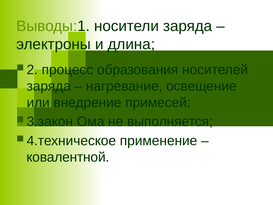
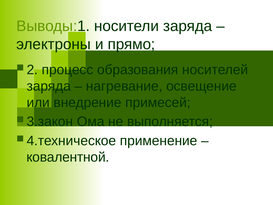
длина: длина -> прямо
